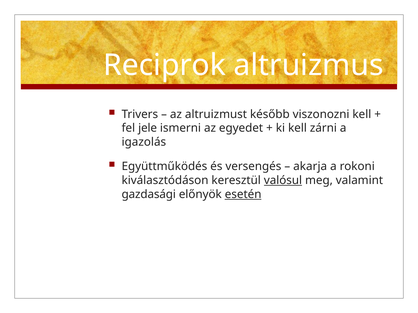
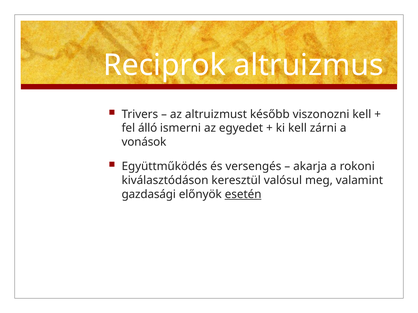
jele: jele -> álló
igazolás: igazolás -> vonások
valósul underline: present -> none
